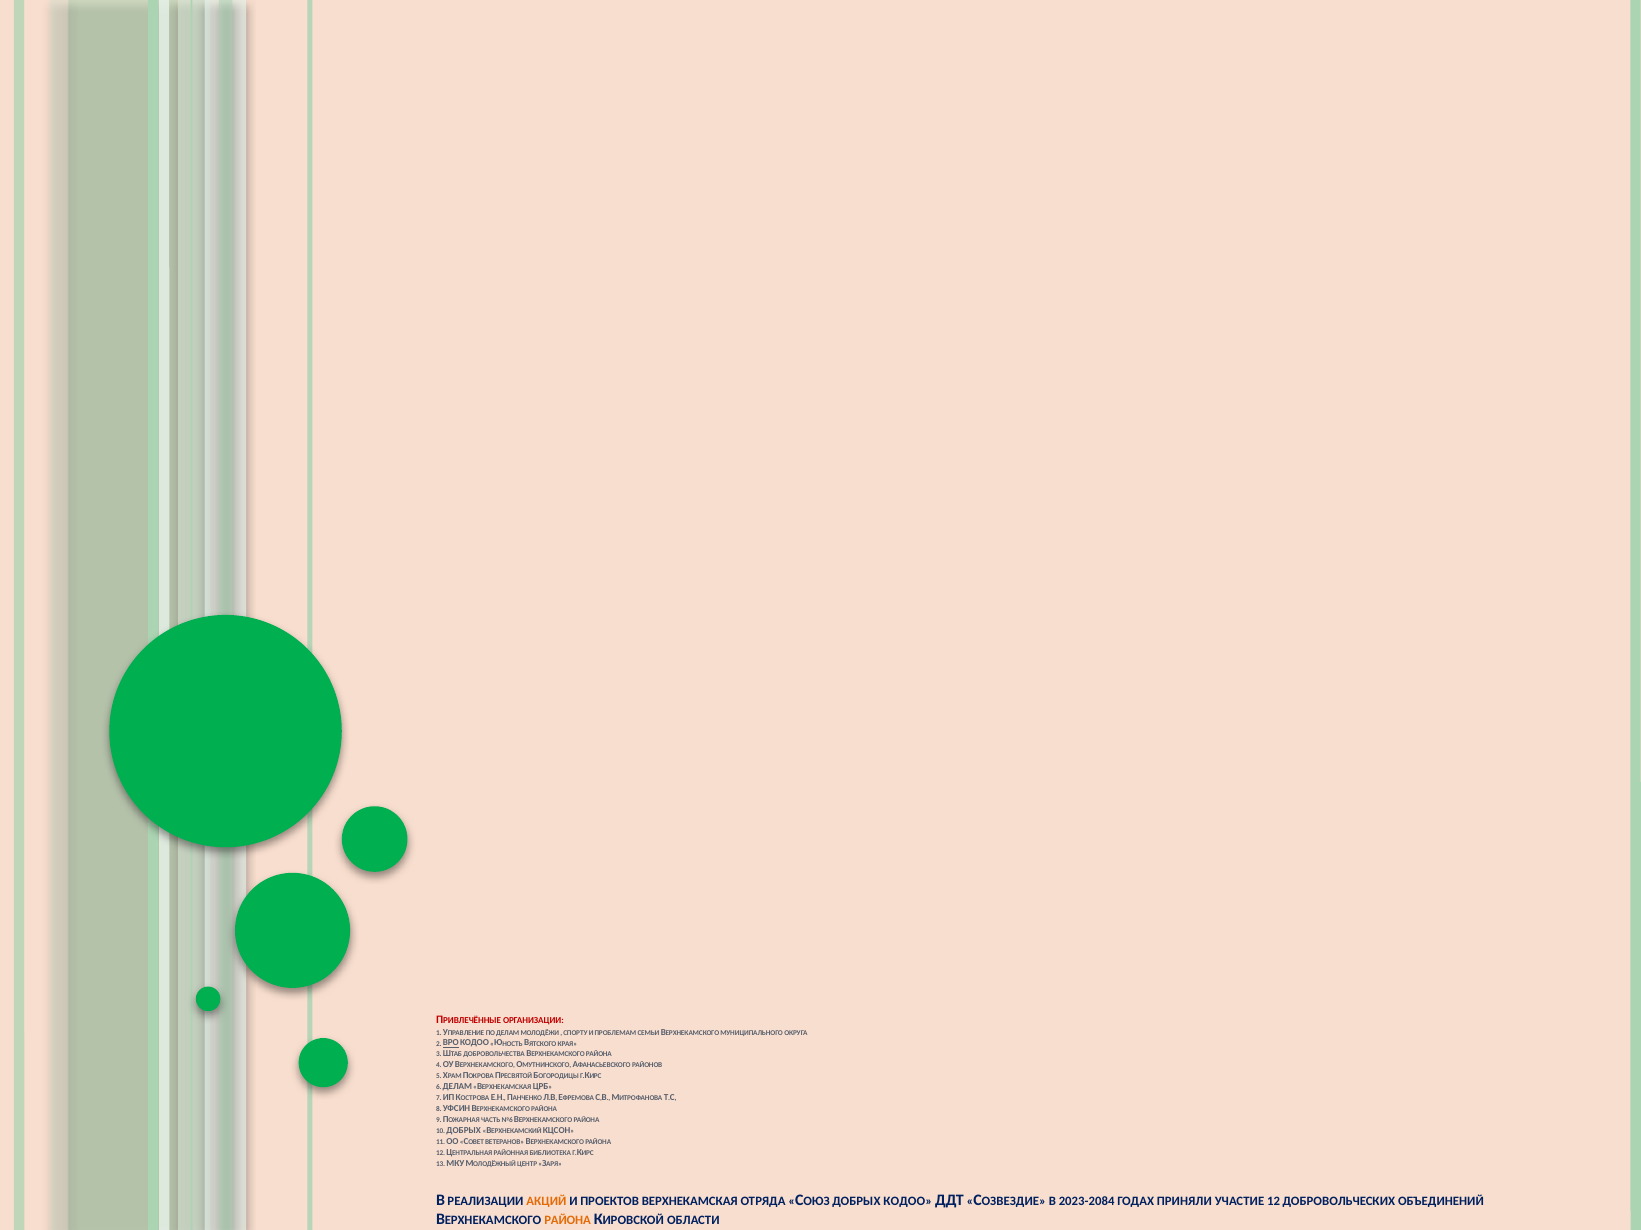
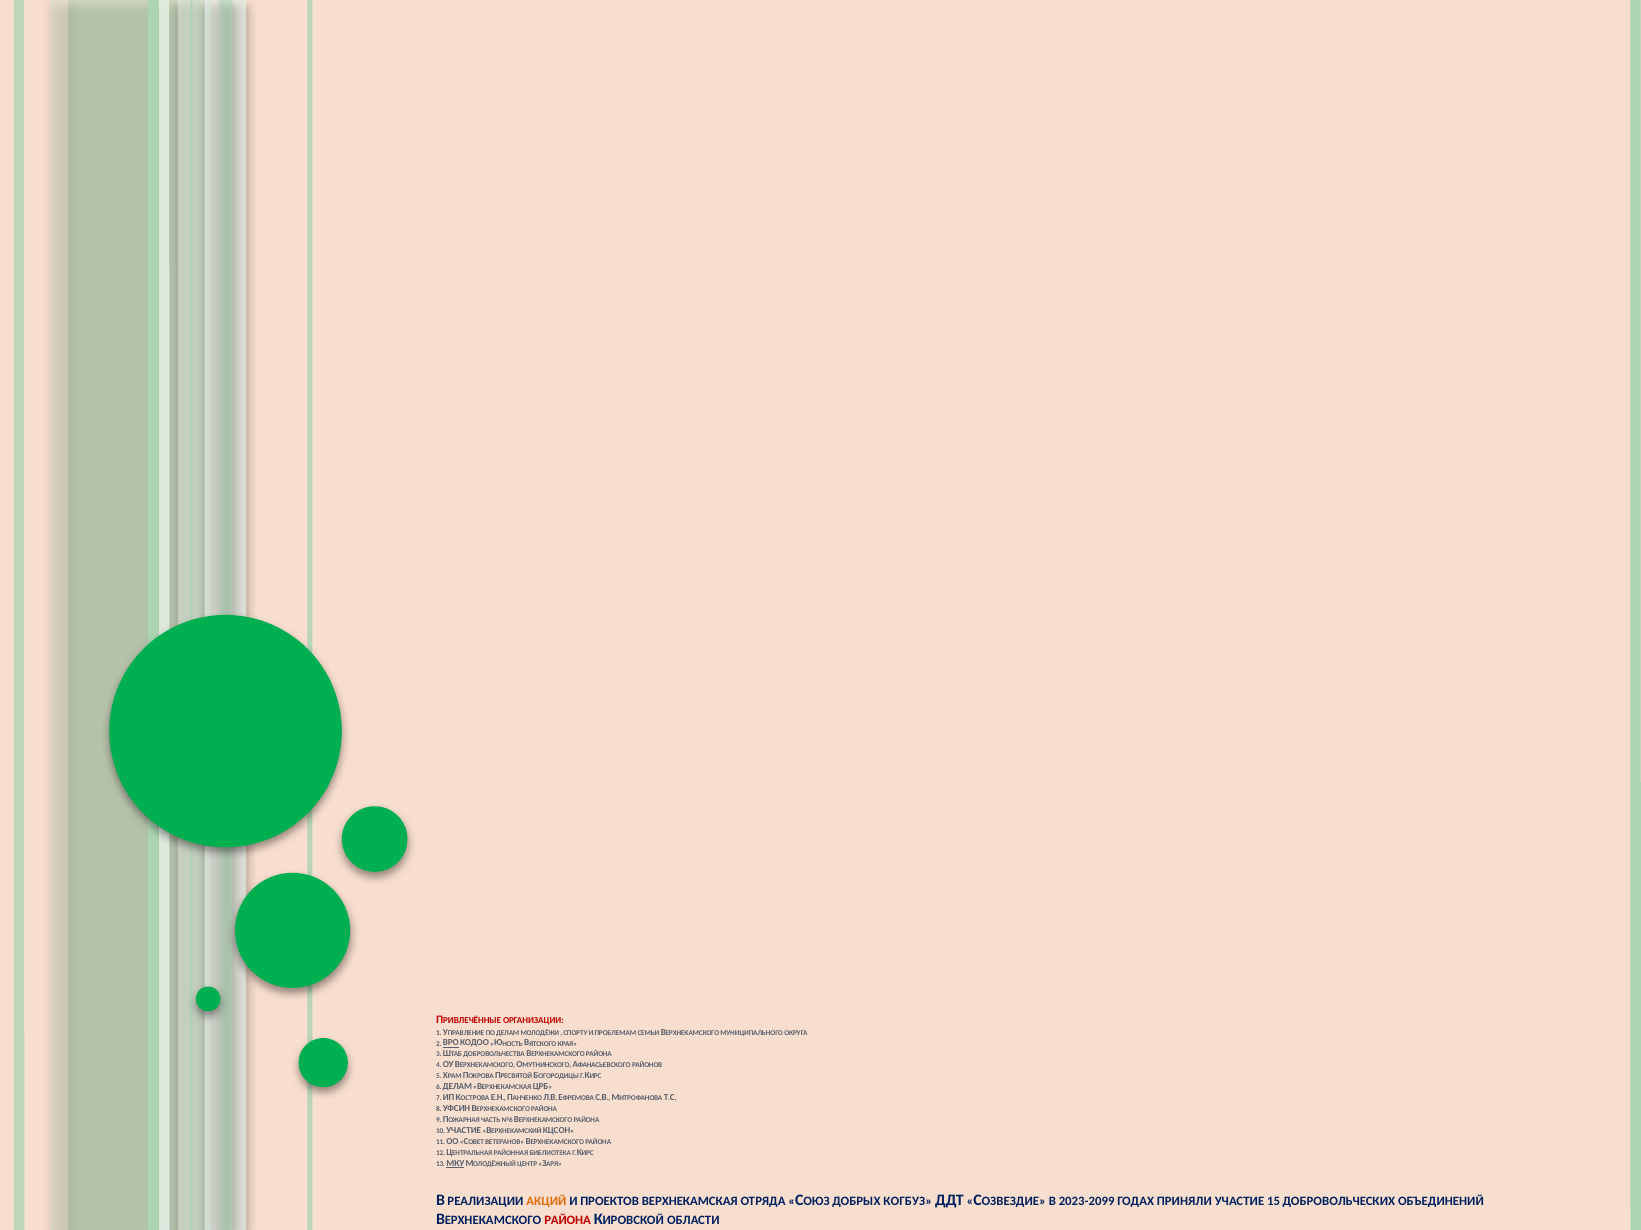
10 ДОБРЫХ: ДОБРЫХ -> УЧАСТИЕ
МКУ underline: none -> present
ДОБРЫХ КОДОО: КОДОО -> КОГБУЗ
2023-2084: 2023-2084 -> 2023-2099
УЧАСТИЕ 12: 12 -> 15
РАЙОНА at (568, 1221) colour: orange -> red
